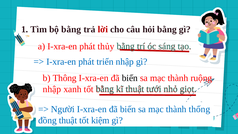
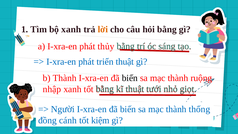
bộ bằng: bằng -> xanh
lời colour: red -> orange
triển nhập: nhập -> thuật
b Thông: Thông -> Thành
đồng thuật: thuật -> cánh
